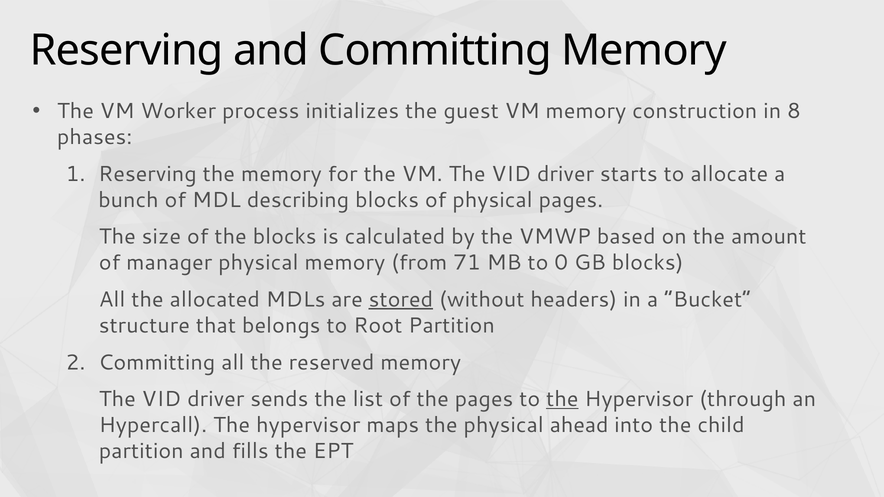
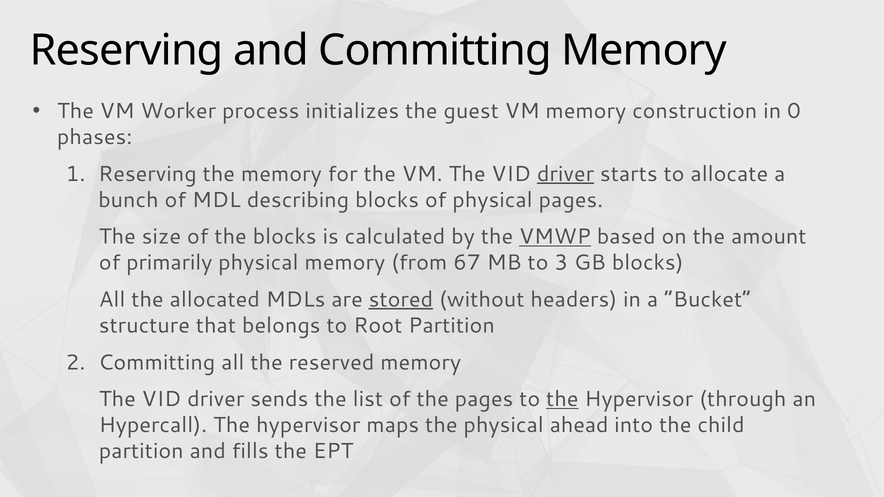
8: 8 -> 0
driver at (566, 174) underline: none -> present
VMWP underline: none -> present
manager: manager -> primarily
71: 71 -> 67
0: 0 -> 3
